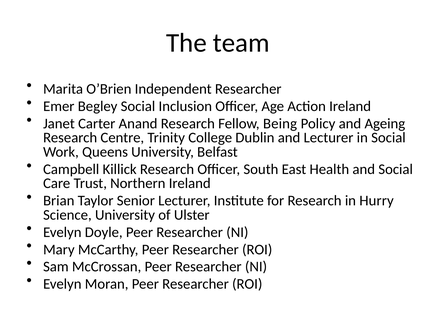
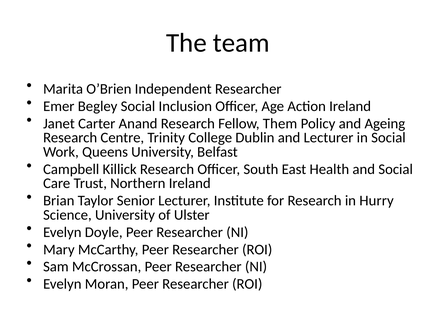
Being: Being -> Them
